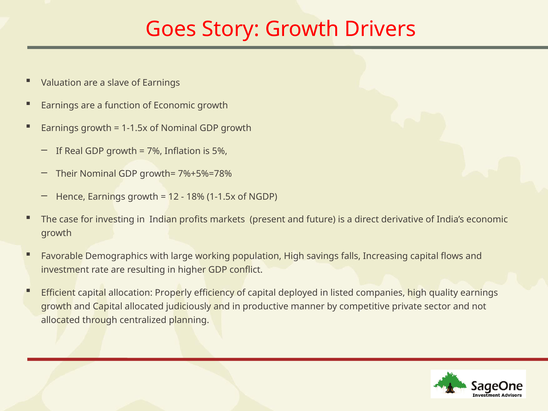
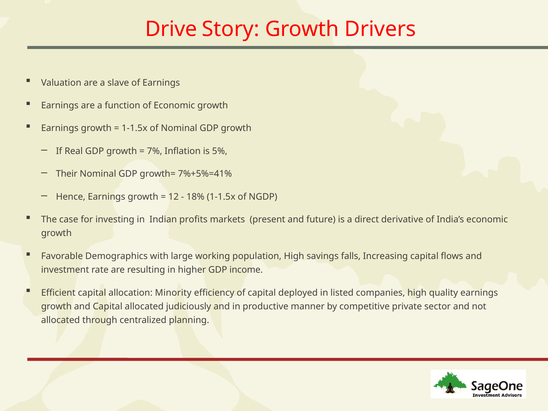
Goes: Goes -> Drive
7%+5%=78%: 7%+5%=78% -> 7%+5%=41%
conflict: conflict -> income
Properly: Properly -> Minority
